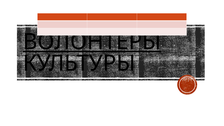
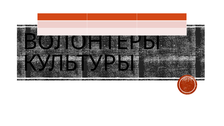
ВОЛОНТЁРЫ underline: present -> none
